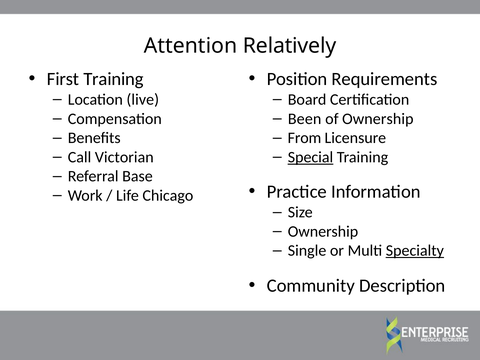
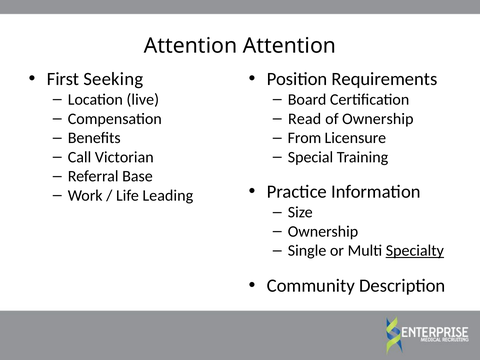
Attention Relatively: Relatively -> Attention
First Training: Training -> Seeking
Been: Been -> Read
Special underline: present -> none
Chicago: Chicago -> Leading
